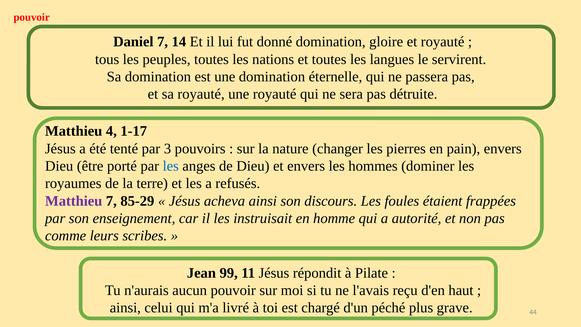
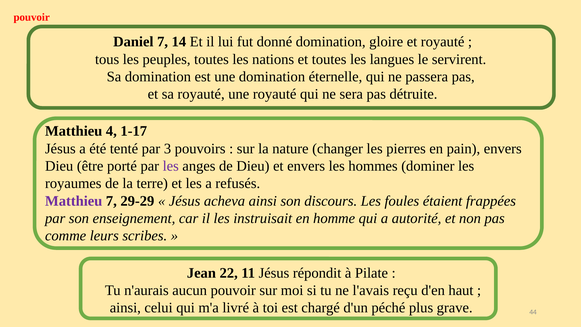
les at (171, 166) colour: blue -> purple
85-29: 85-29 -> 29-29
99: 99 -> 22
